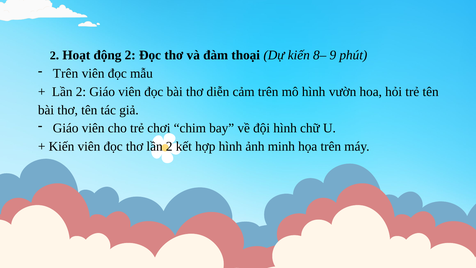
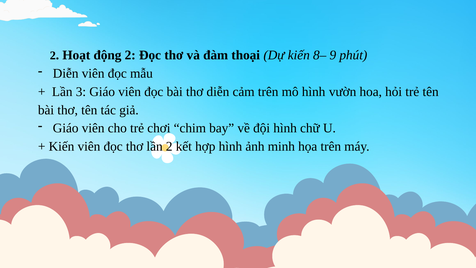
Trên at (66, 73): Trên -> Diễn
2 at (81, 92): 2 -> 3
